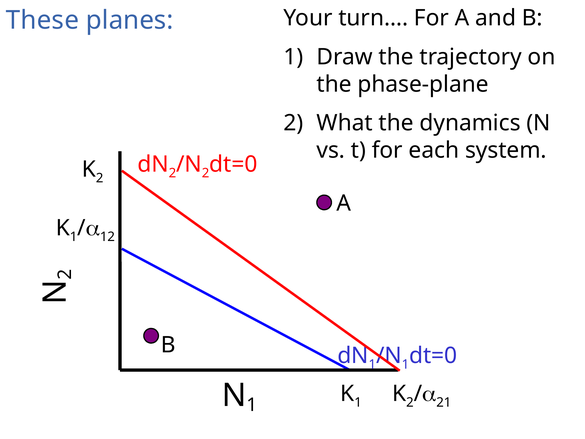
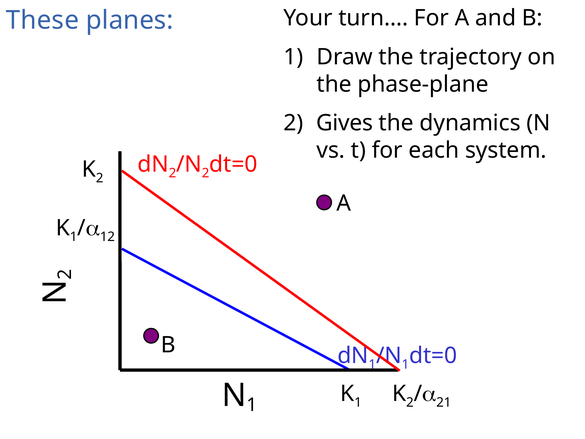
What: What -> Gives
